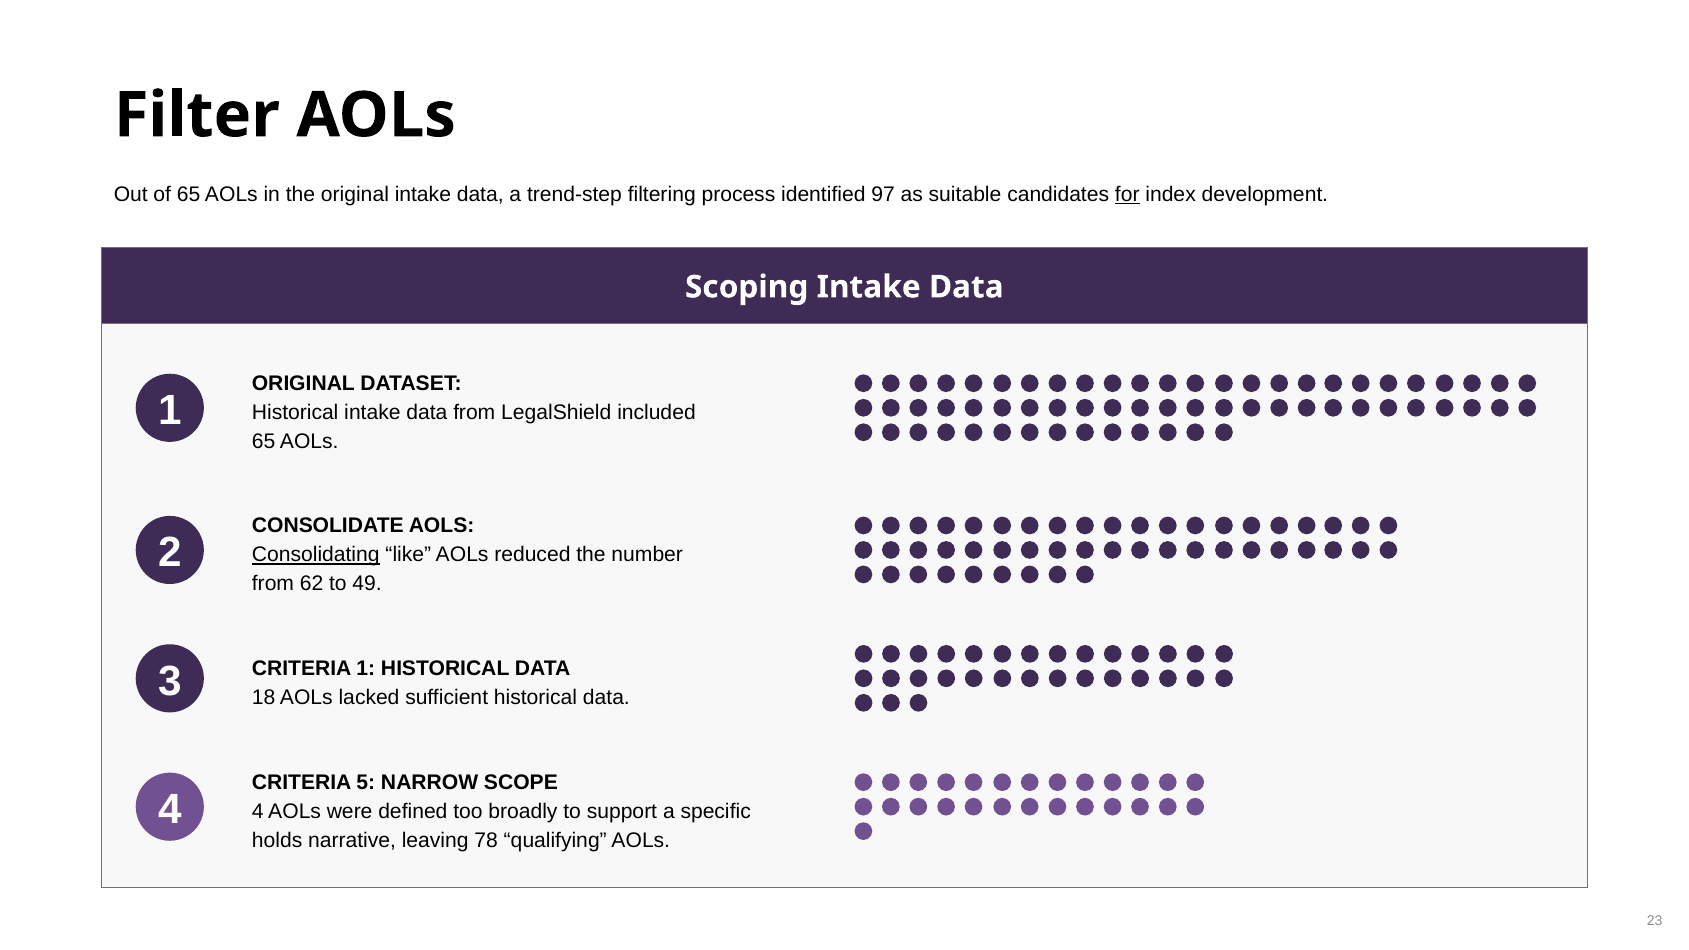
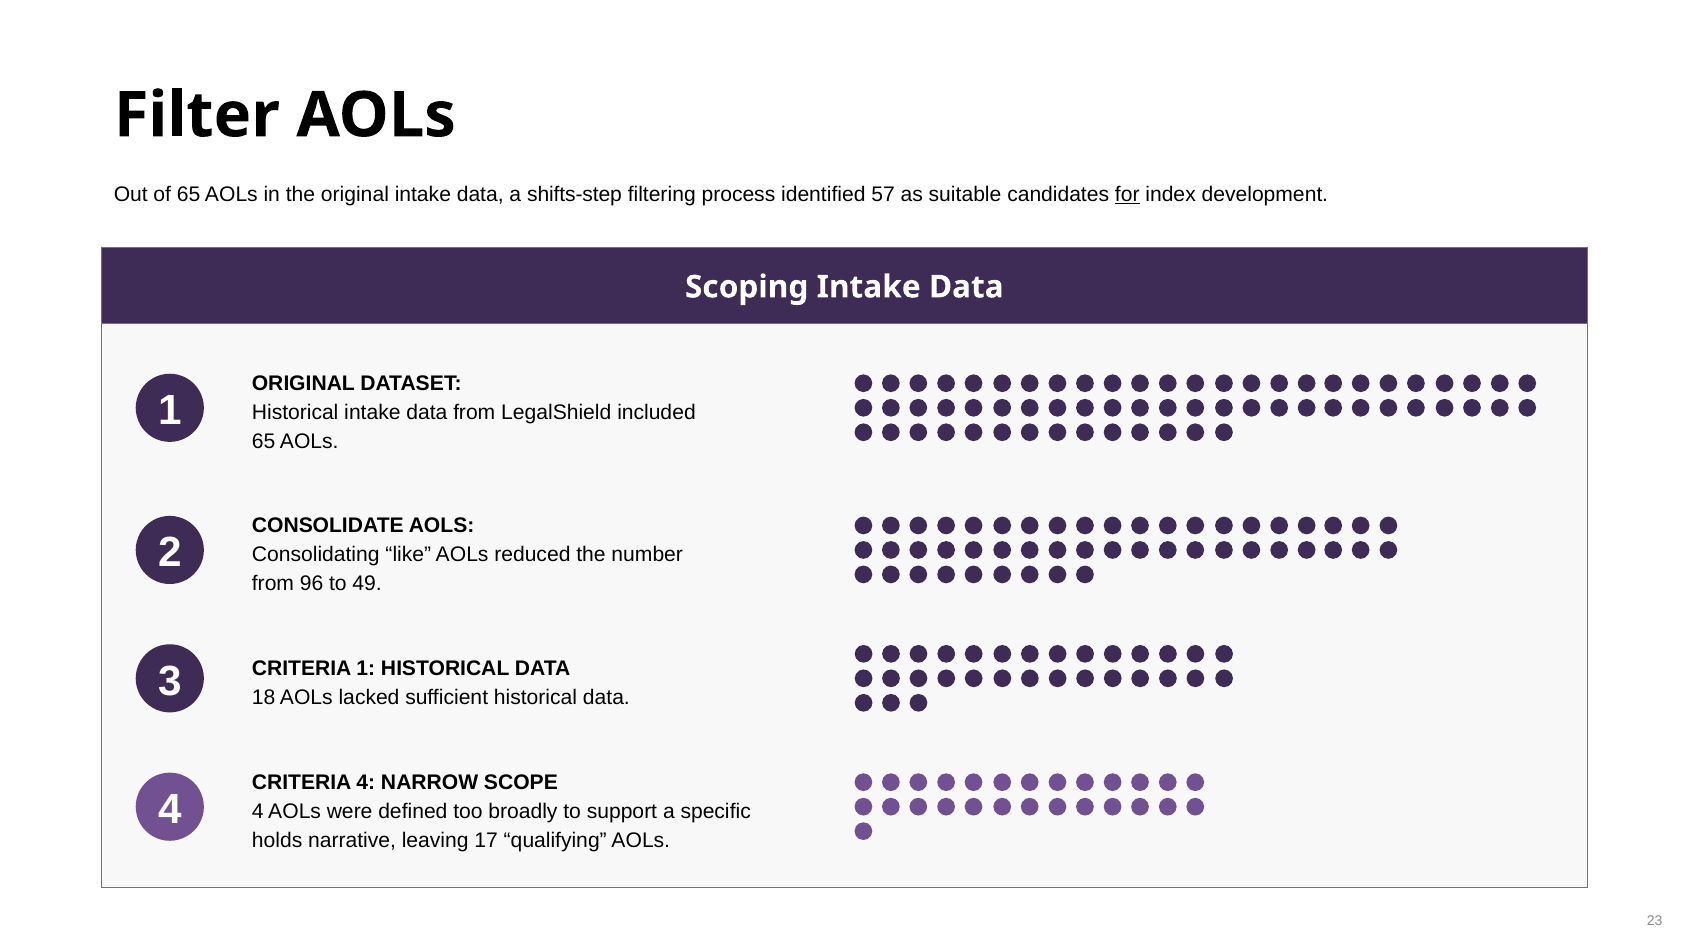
trend-step: trend-step -> shifts-step
97: 97 -> 57
Consolidating underline: present -> none
62: 62 -> 96
CRITERIA 5: 5 -> 4
78: 78 -> 17
